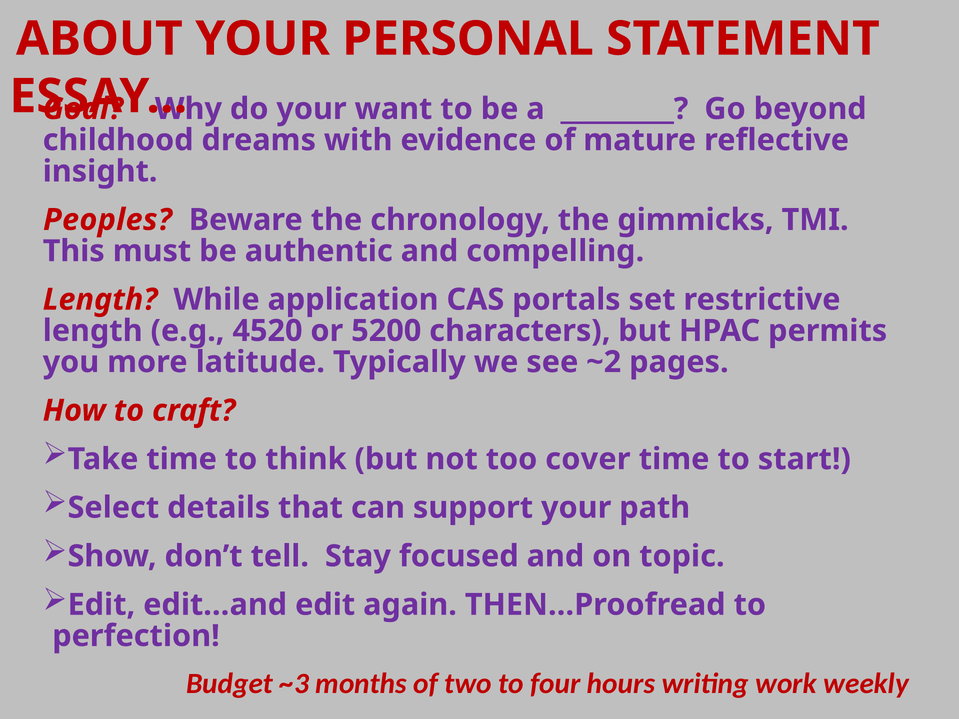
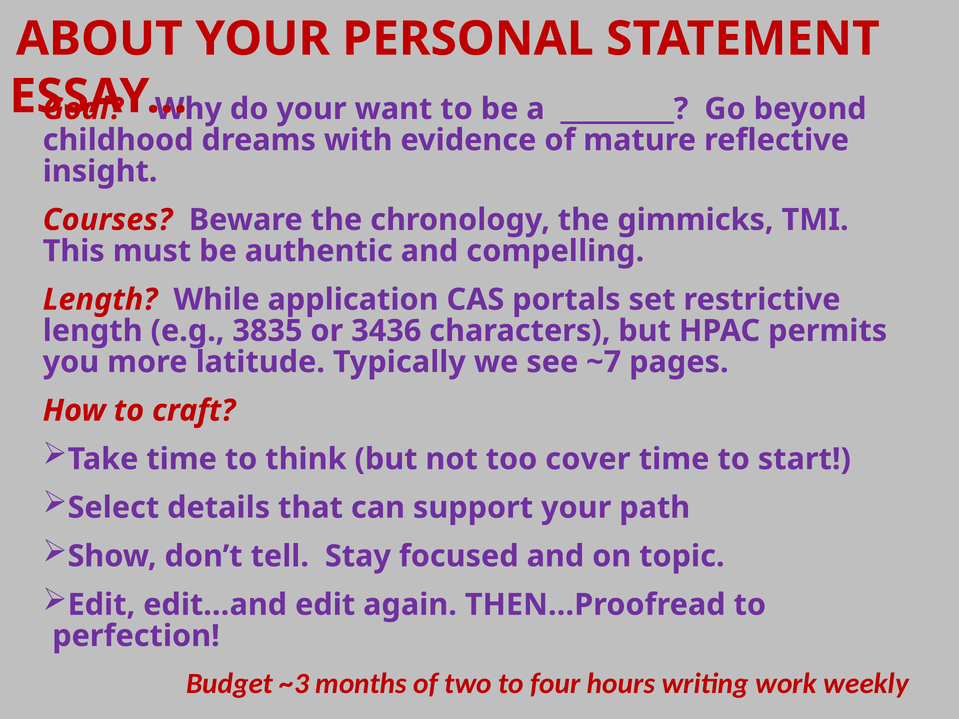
Peoples: Peoples -> Courses
4520: 4520 -> 3835
5200: 5200 -> 3436
~2: ~2 -> ~7
